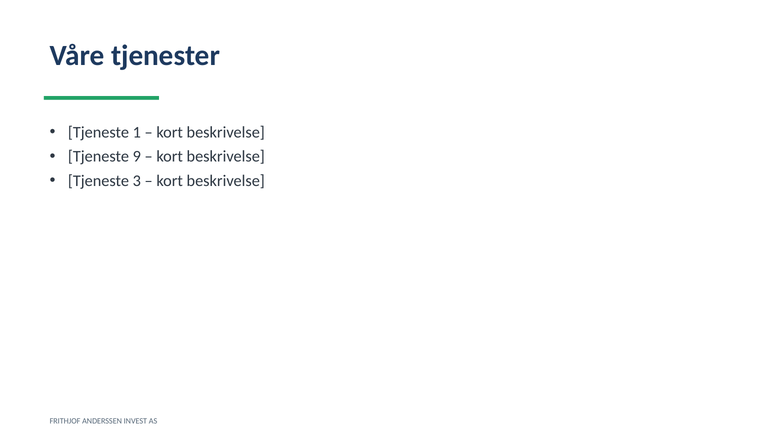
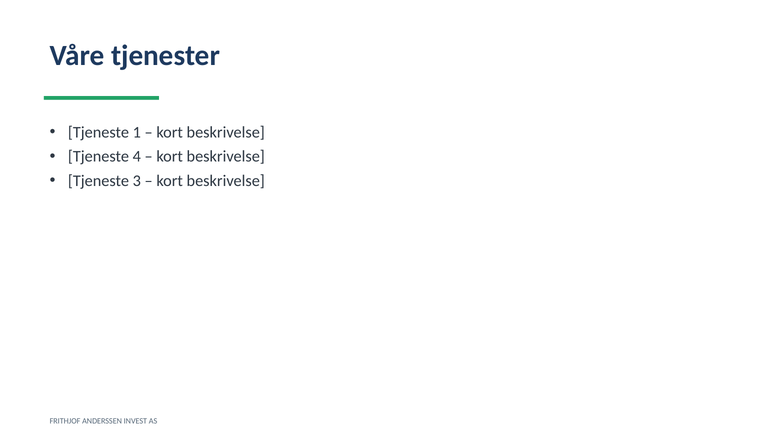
9: 9 -> 4
